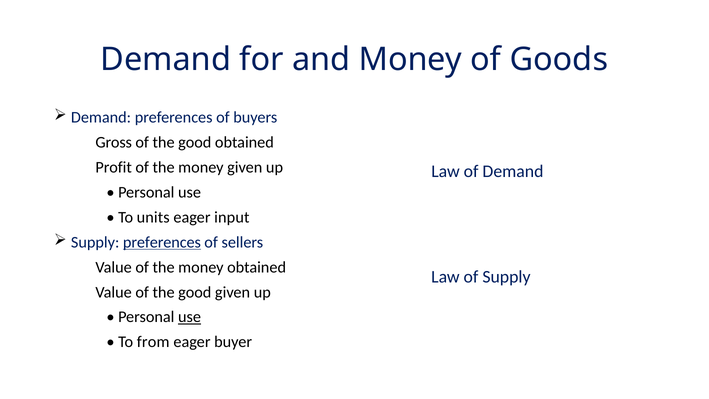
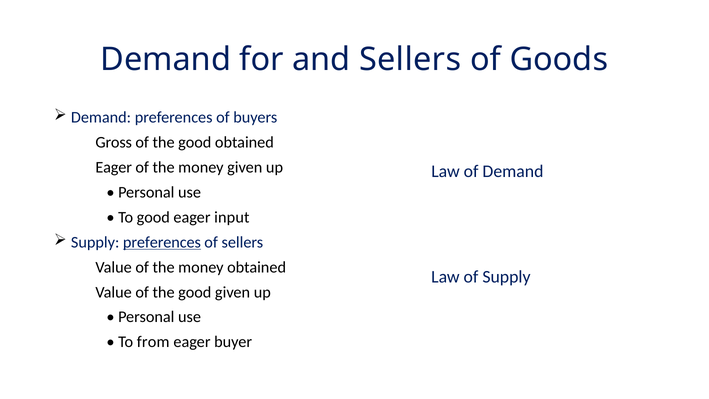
and Money: Money -> Sellers
Profit at (114, 167): Profit -> Eager
To units: units -> good
use at (190, 317) underline: present -> none
